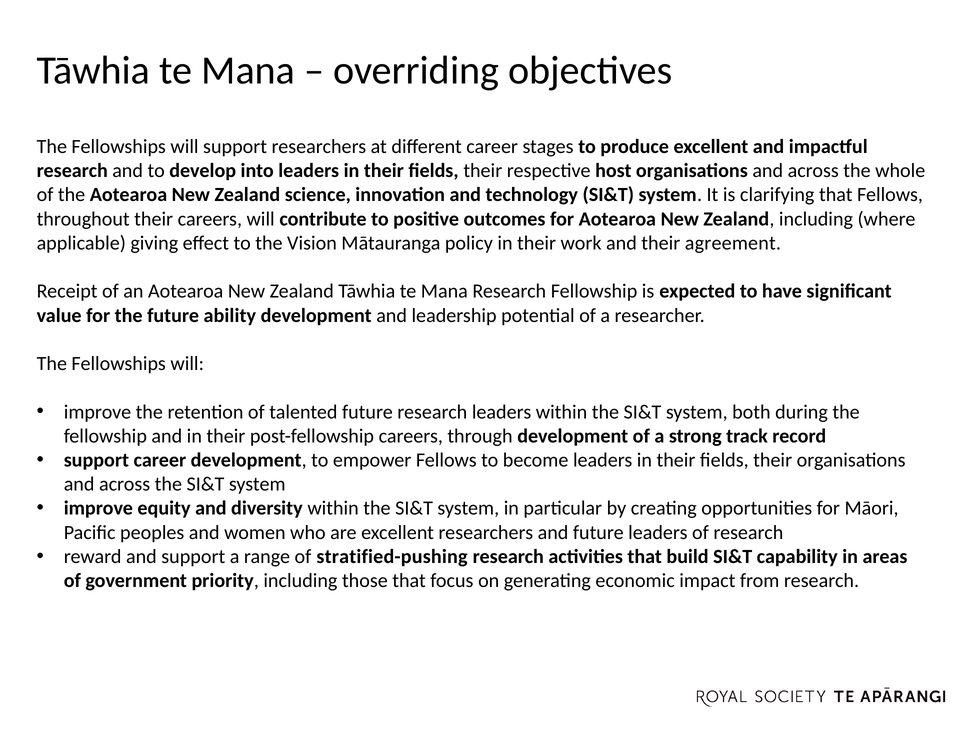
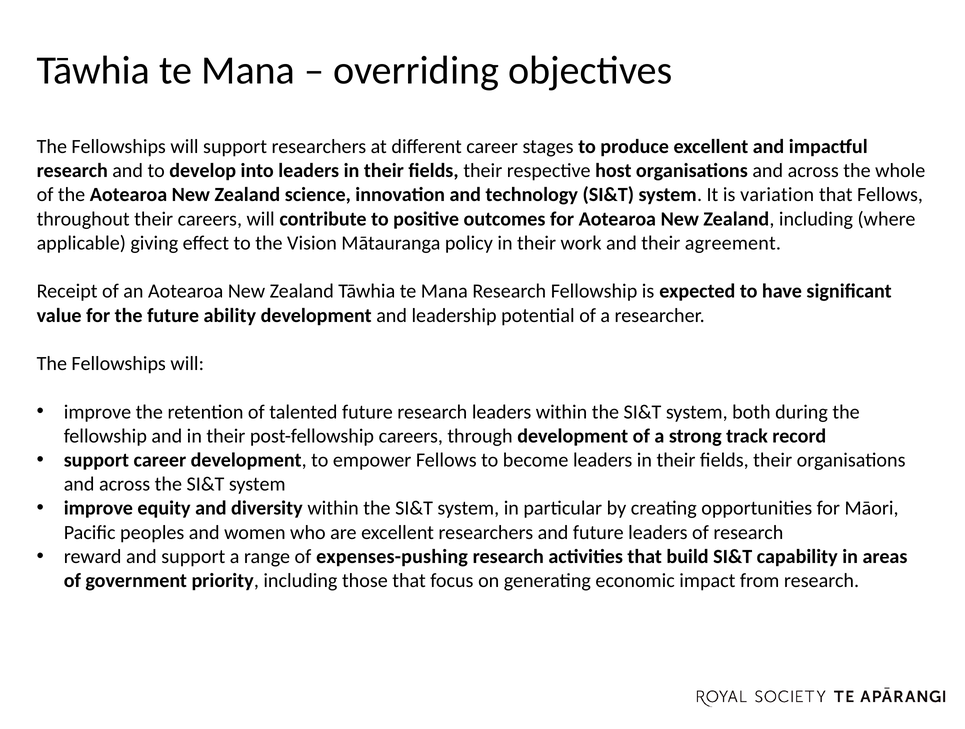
clarifying: clarifying -> variation
stratified-pushing: stratified-pushing -> expenses-pushing
